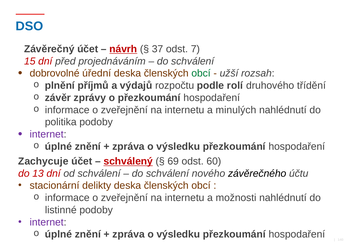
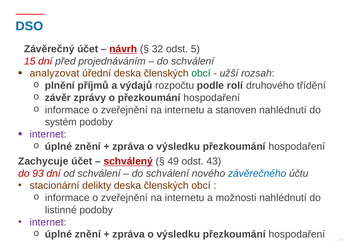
37: 37 -> 32
7: 7 -> 5
dobrovolné: dobrovolné -> analyzovat
minulých: minulých -> stanoven
politika: politika -> systém
69: 69 -> 49
60: 60 -> 43
13: 13 -> 93
závěrečného colour: black -> blue
